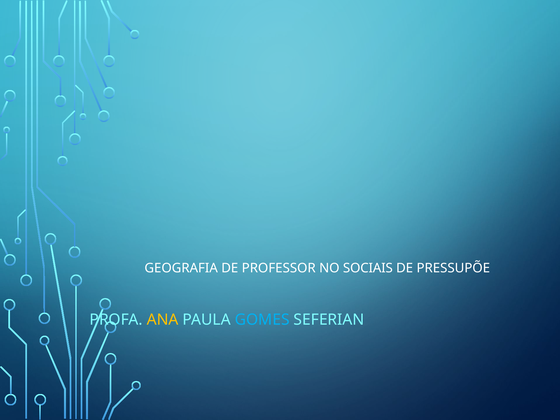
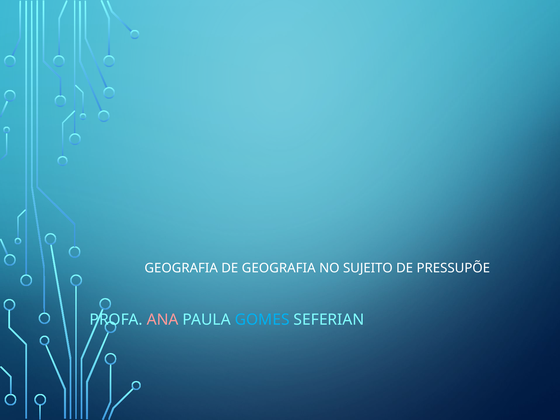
DE PROFESSOR: PROFESSOR -> GEOGRAFIA
SOCIAIS: SOCIAIS -> SUJEITO
ANA colour: yellow -> pink
